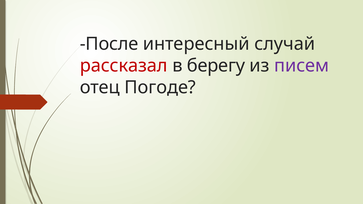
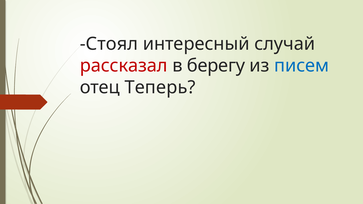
После: После -> Стоял
писем colour: purple -> blue
Погоде: Погоде -> Теперь
